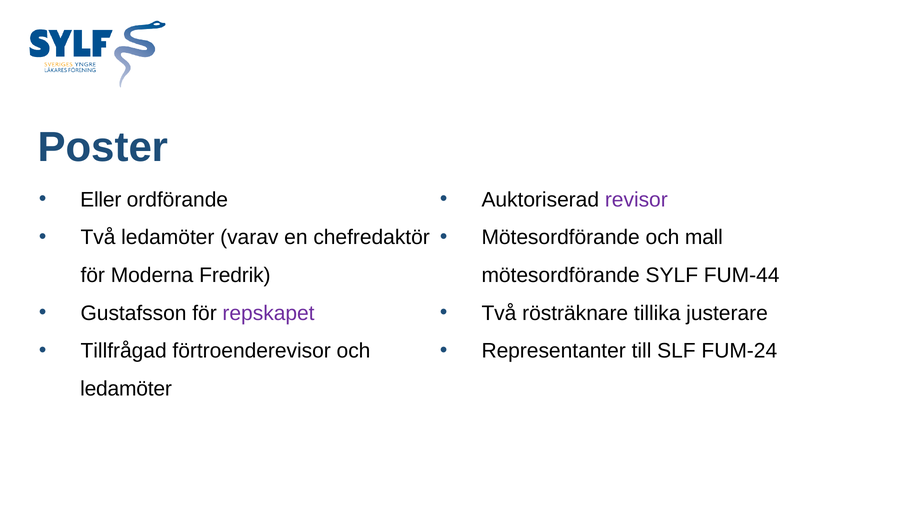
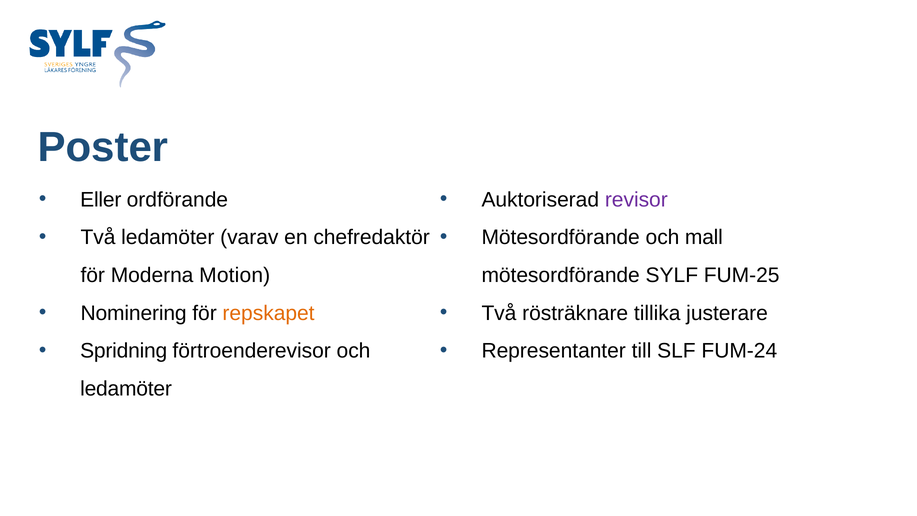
Fredrik: Fredrik -> Motion
FUM-44: FUM-44 -> FUM-25
Gustafsson: Gustafsson -> Nominering
repskapet colour: purple -> orange
Tillfrågad: Tillfrågad -> Spridning
